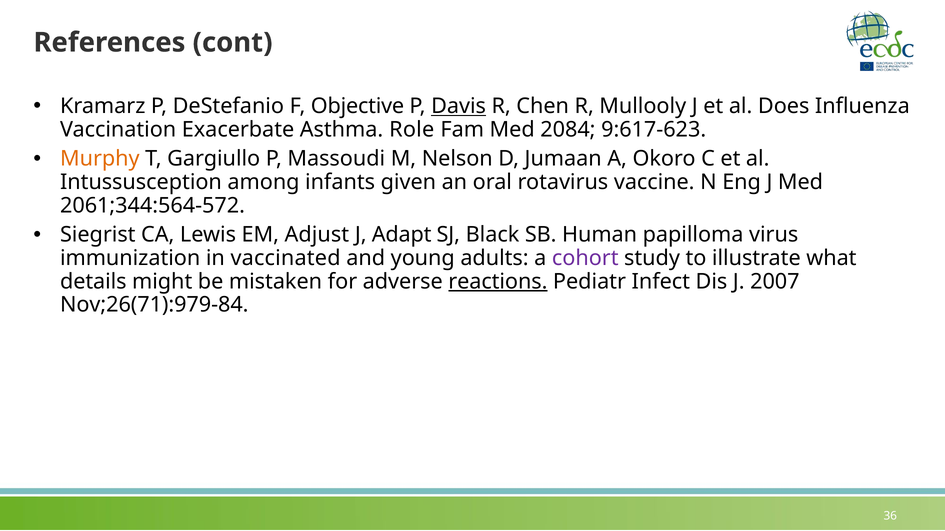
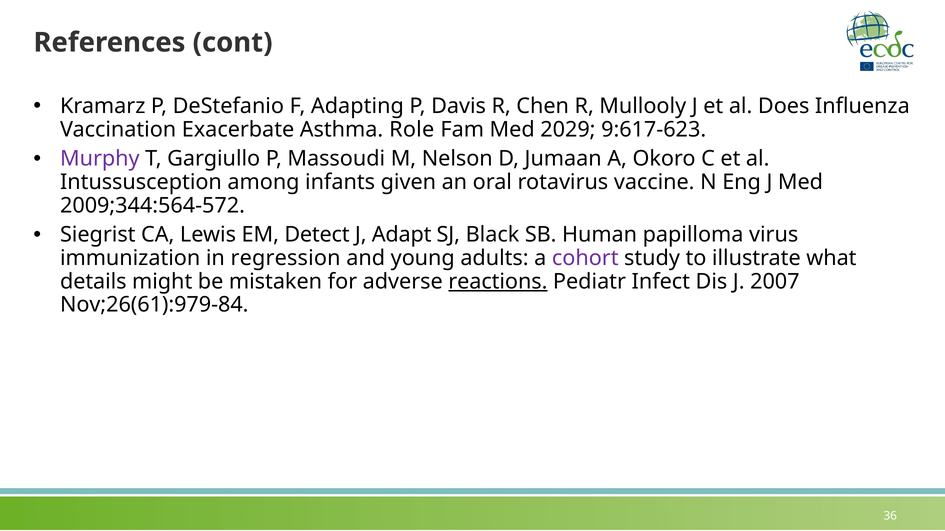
Objective: Objective -> Adapting
Davis underline: present -> none
2084: 2084 -> 2029
Murphy colour: orange -> purple
2061;344:564-572: 2061;344:564-572 -> 2009;344:564-572
Adjust: Adjust -> Detect
vaccinated: vaccinated -> regression
Nov;26(71):979-84: Nov;26(71):979-84 -> Nov;26(61):979-84
